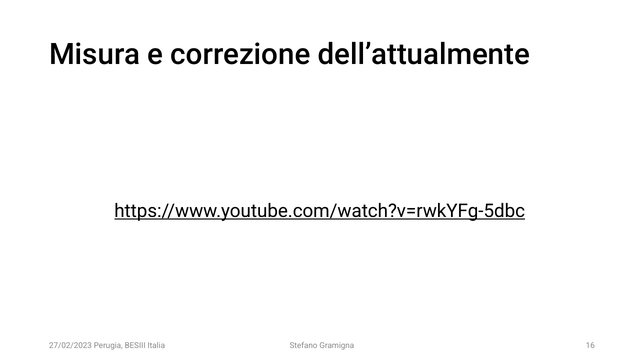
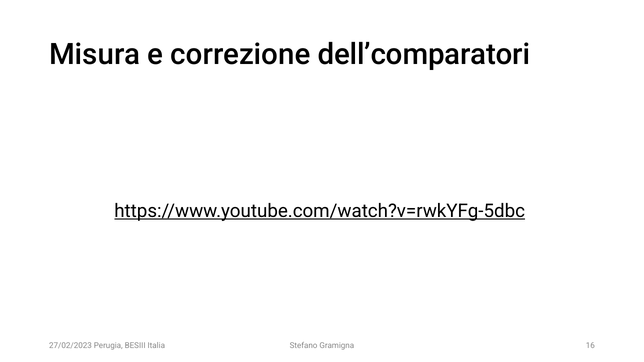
dell’attualmente: dell’attualmente -> dell’comparatori
